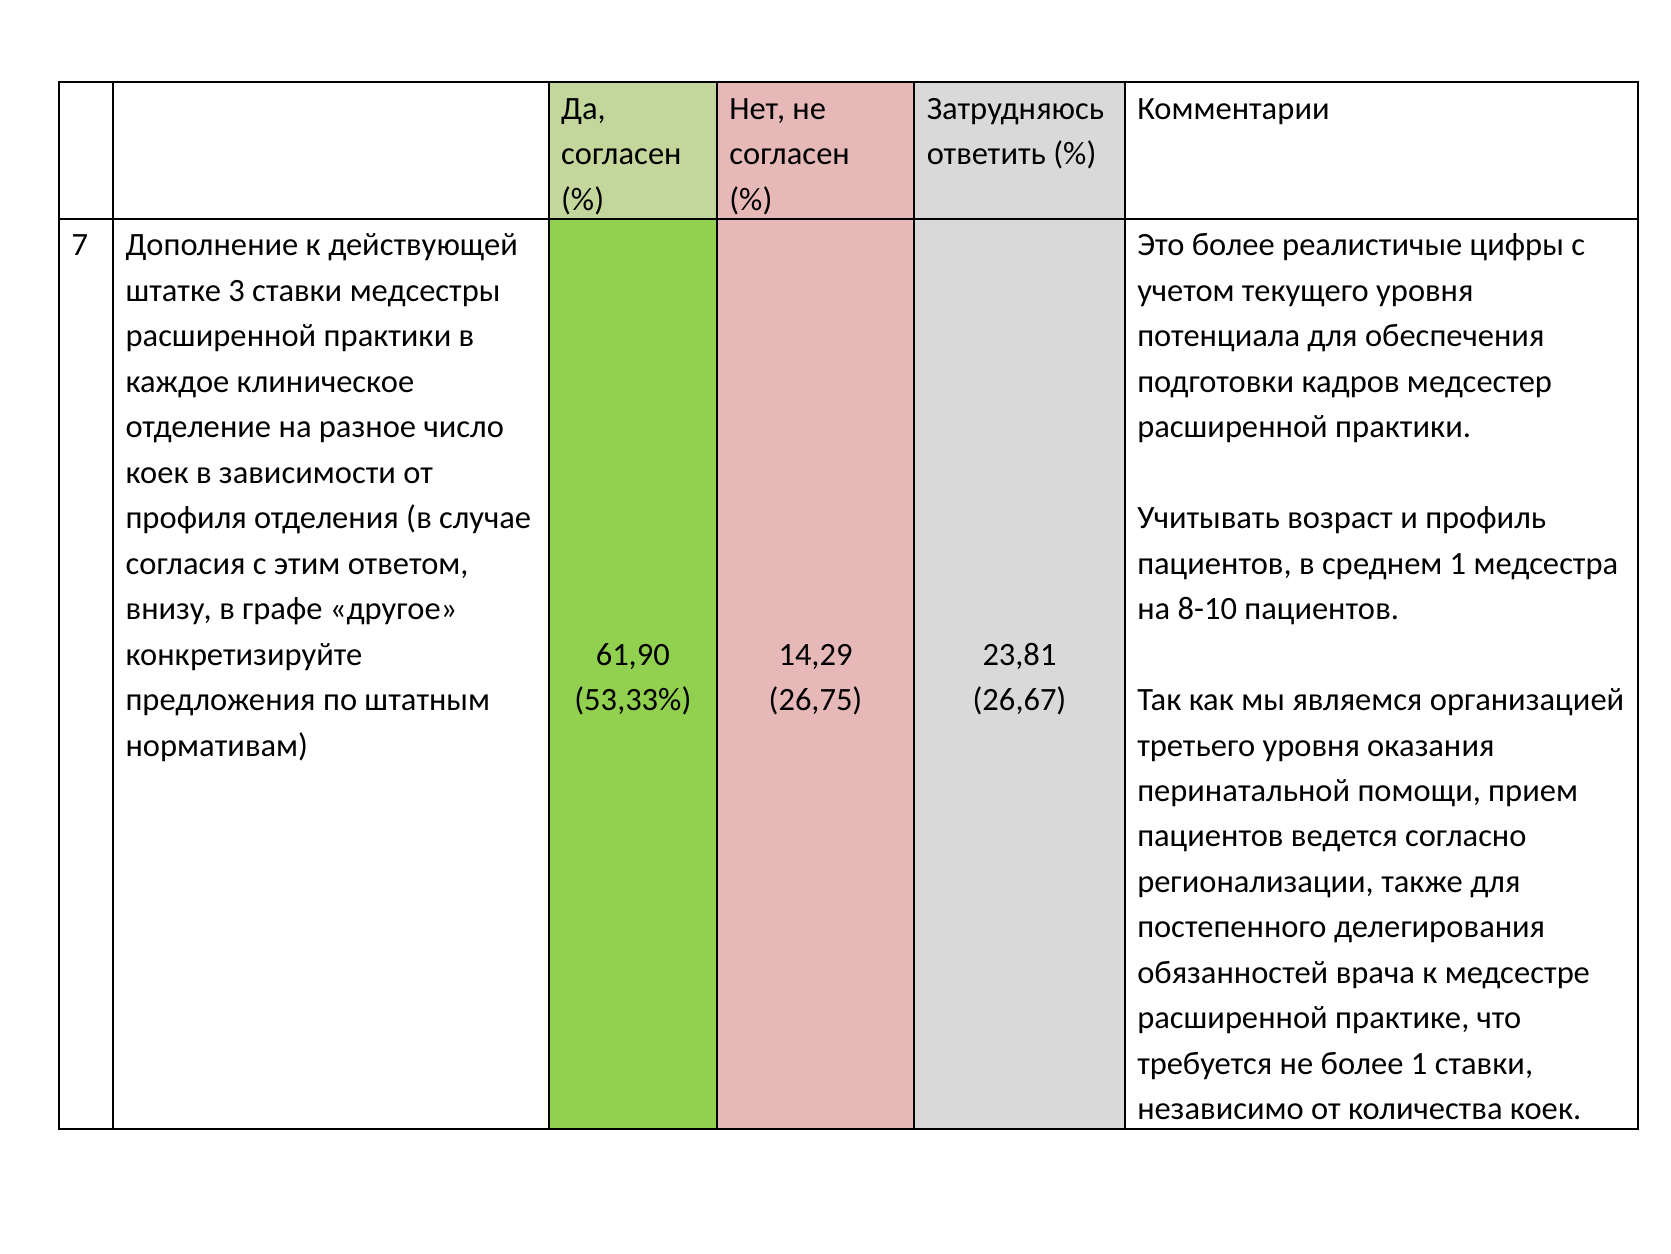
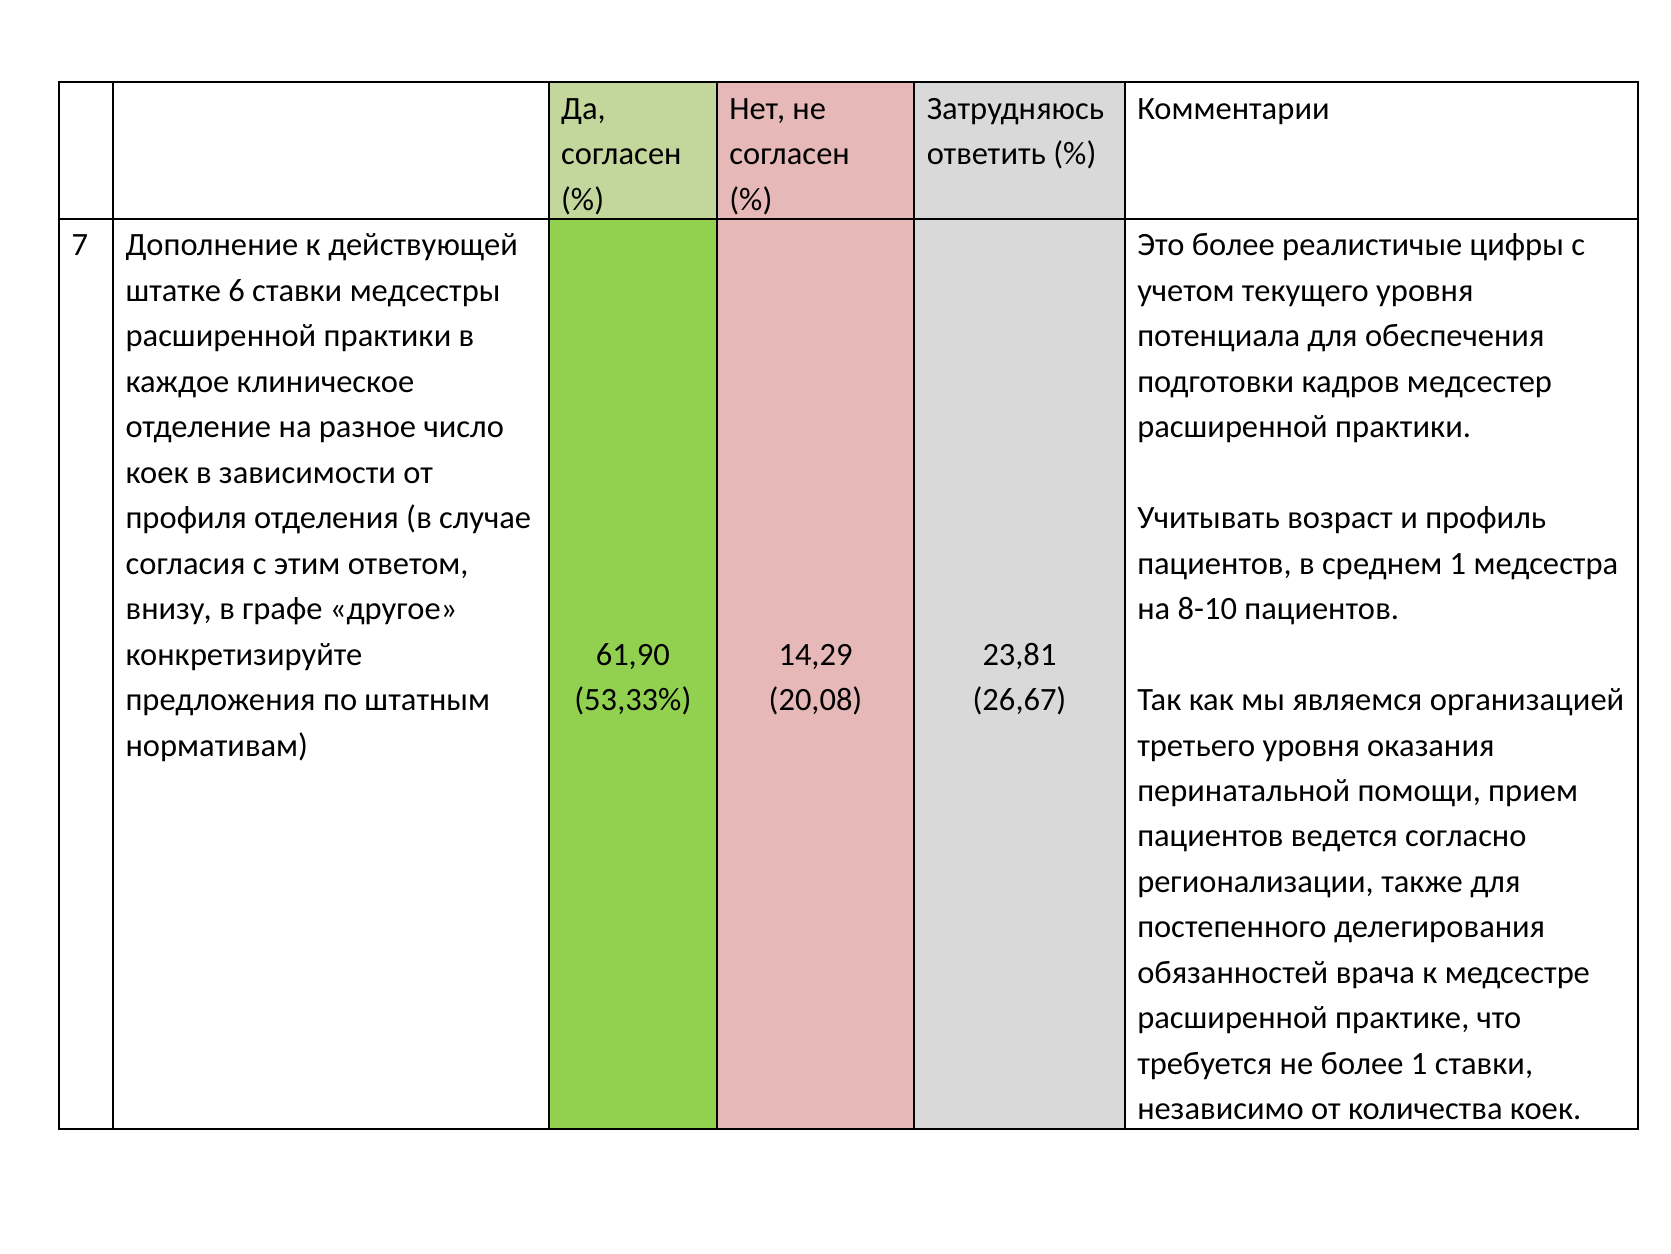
3: 3 -> 6
26,75: 26,75 -> 20,08
